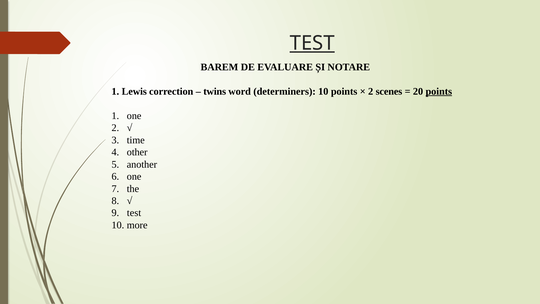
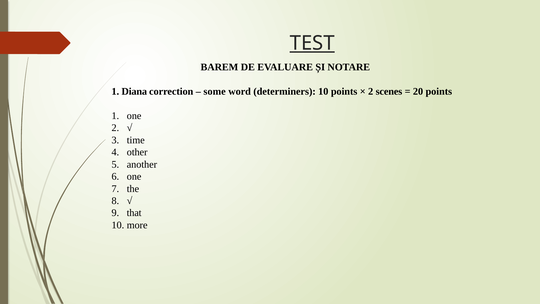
Lewis: Lewis -> Diana
twins: twins -> some
points at (439, 91) underline: present -> none
test at (134, 213): test -> that
